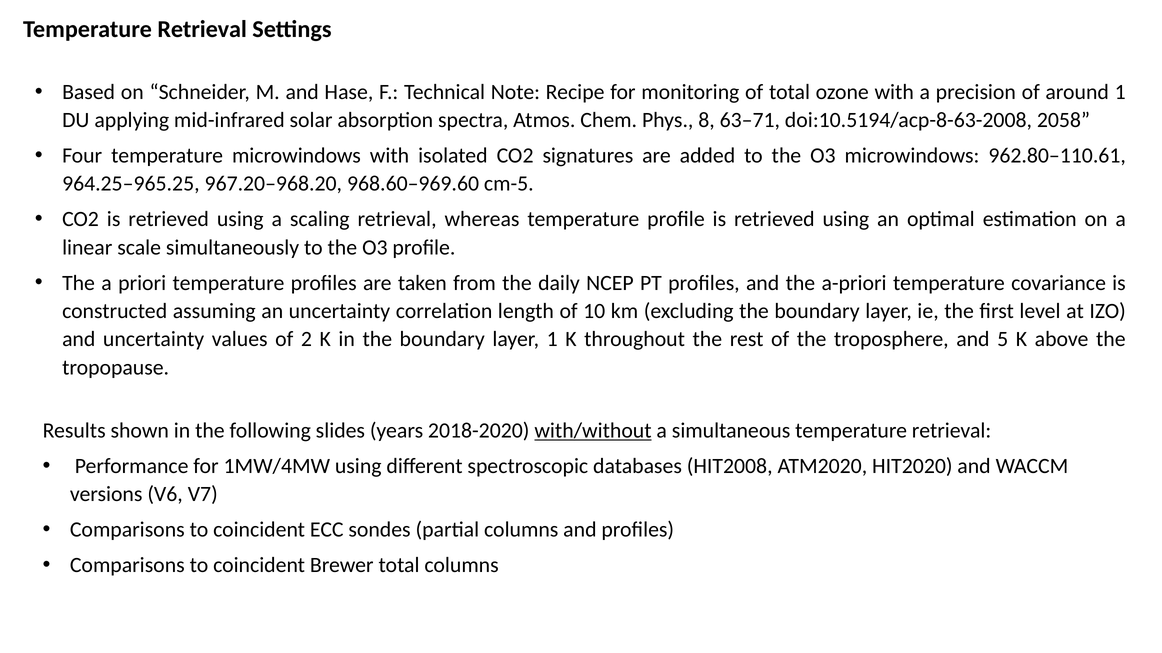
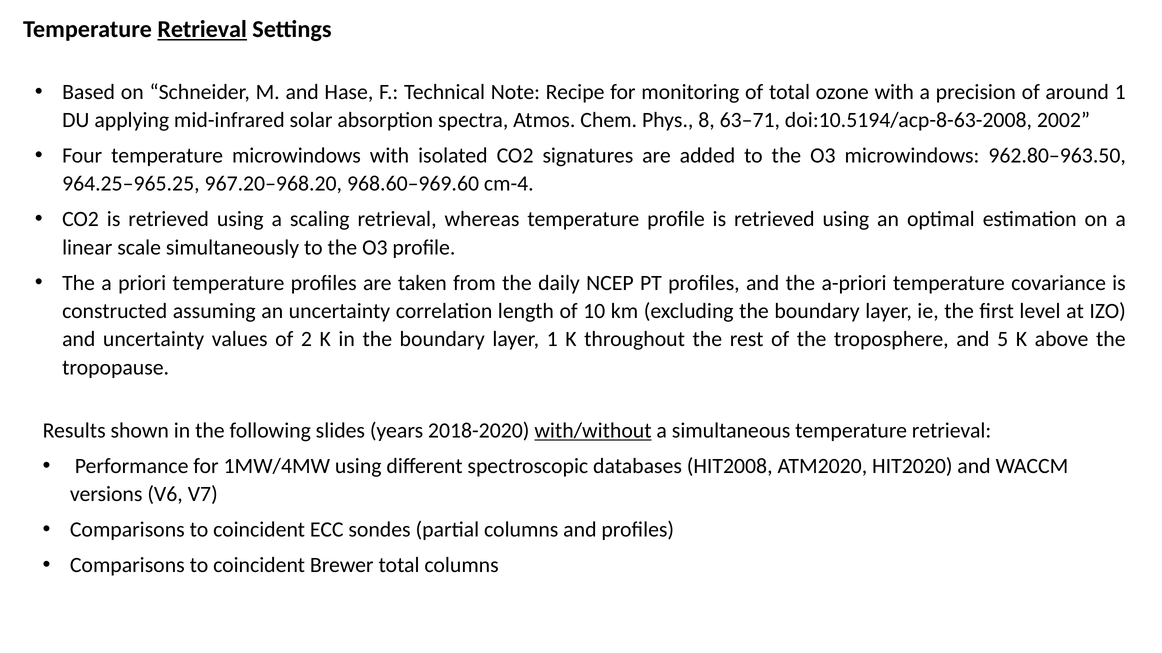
Retrieval at (202, 29) underline: none -> present
2058: 2058 -> 2002
962.80–110.61: 962.80–110.61 -> 962.80–963.50
cm-5: cm-5 -> cm-4
